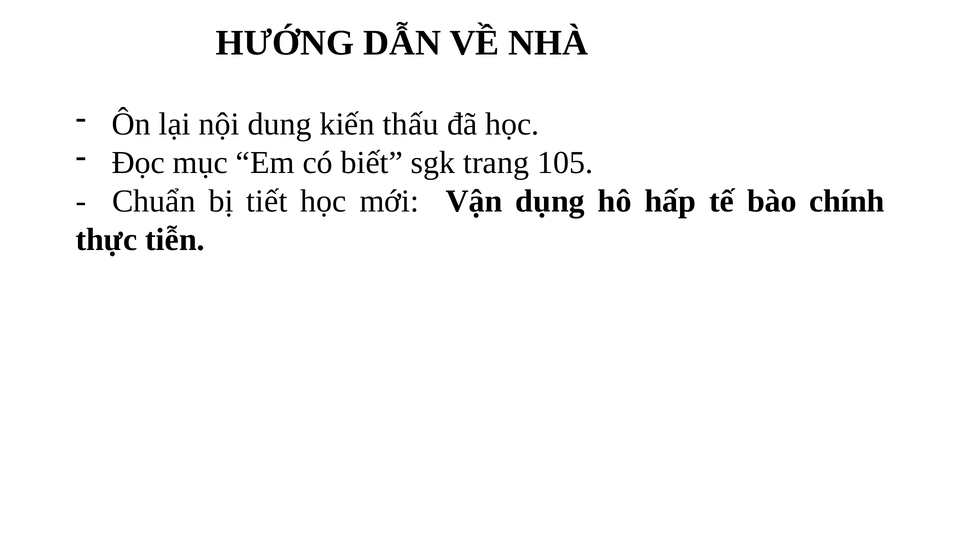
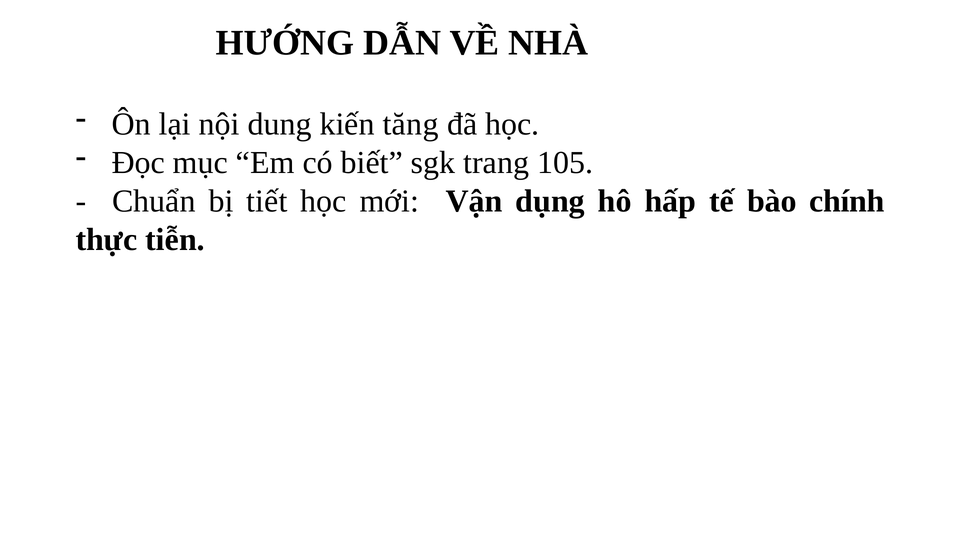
thấu: thấu -> tăng
